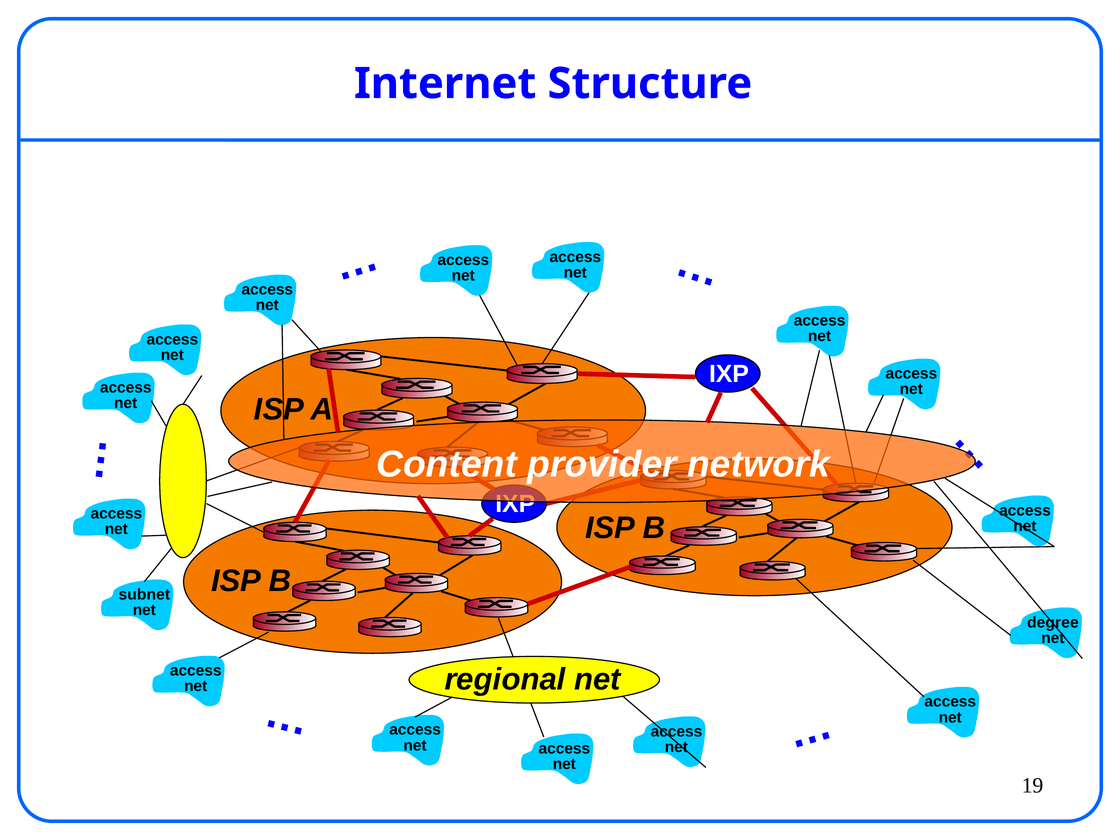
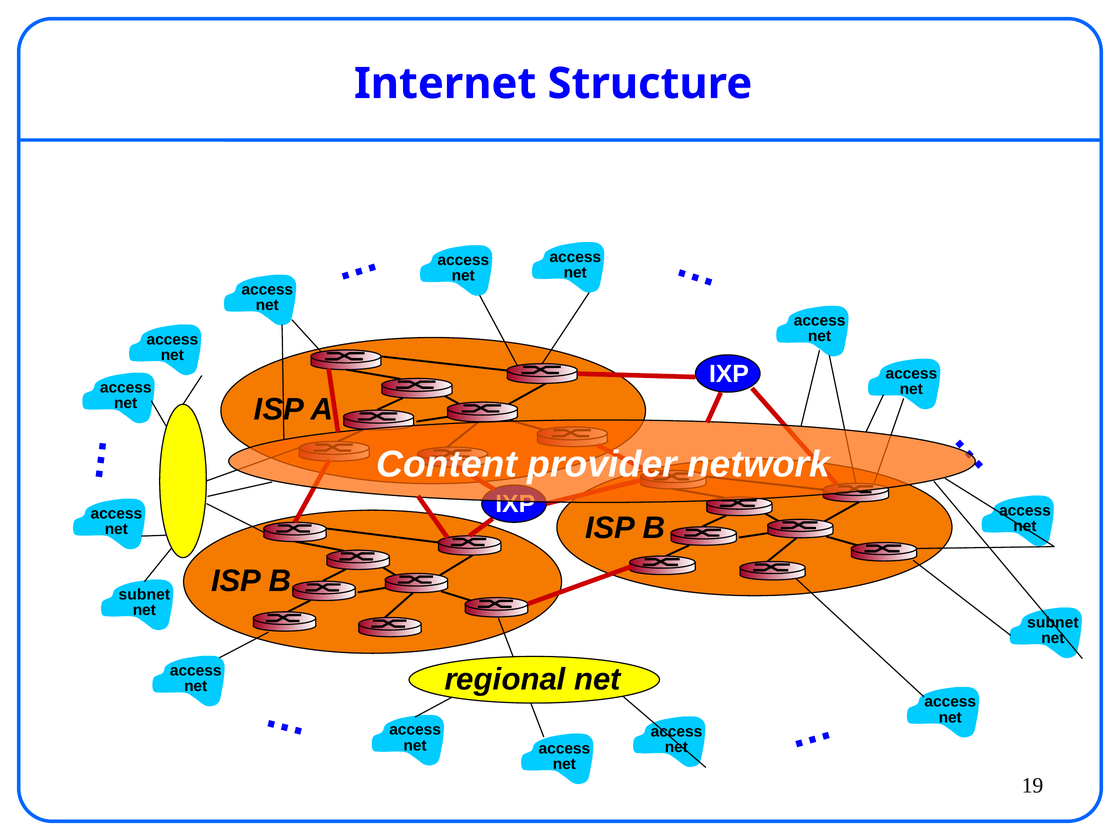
degree at (1053, 623): degree -> subnet
